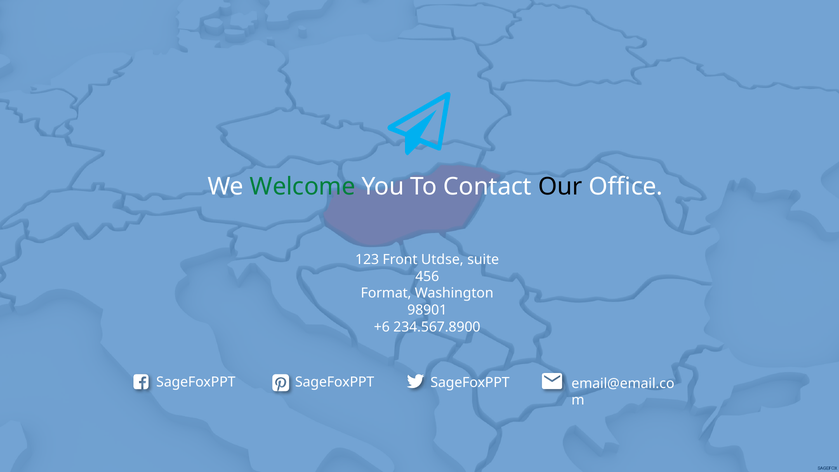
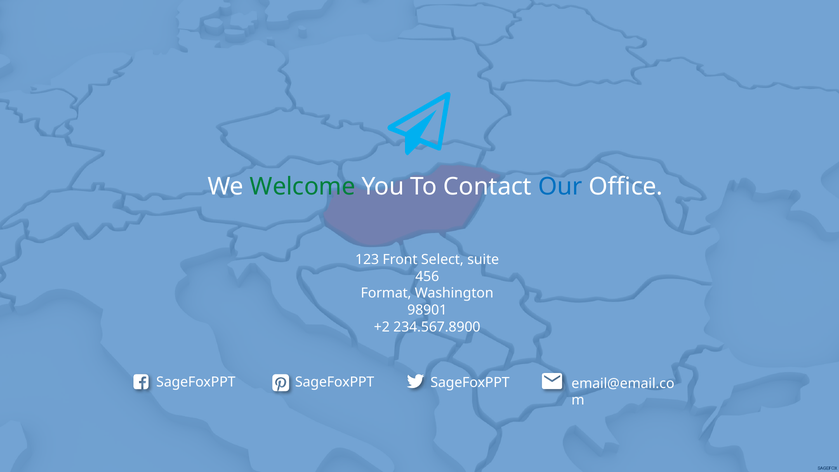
Our colour: black -> blue
Utdse: Utdse -> Select
+6: +6 -> +2
